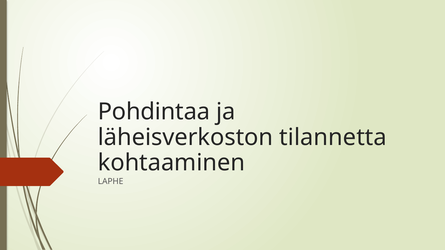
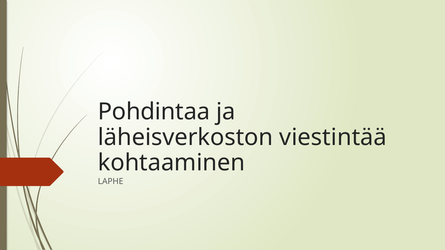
tilannetta: tilannetta -> viestintää
